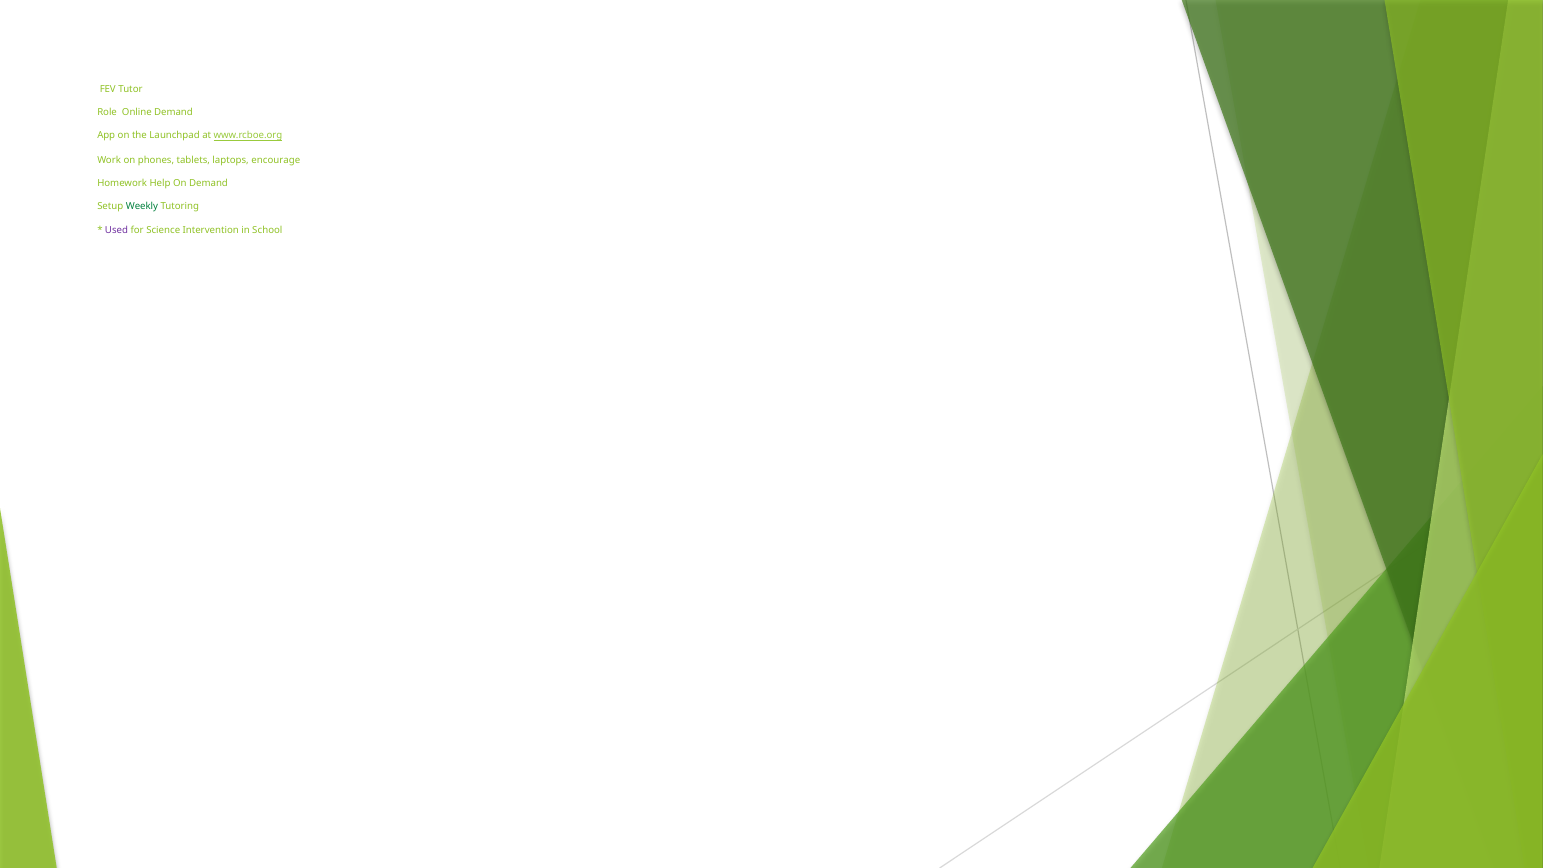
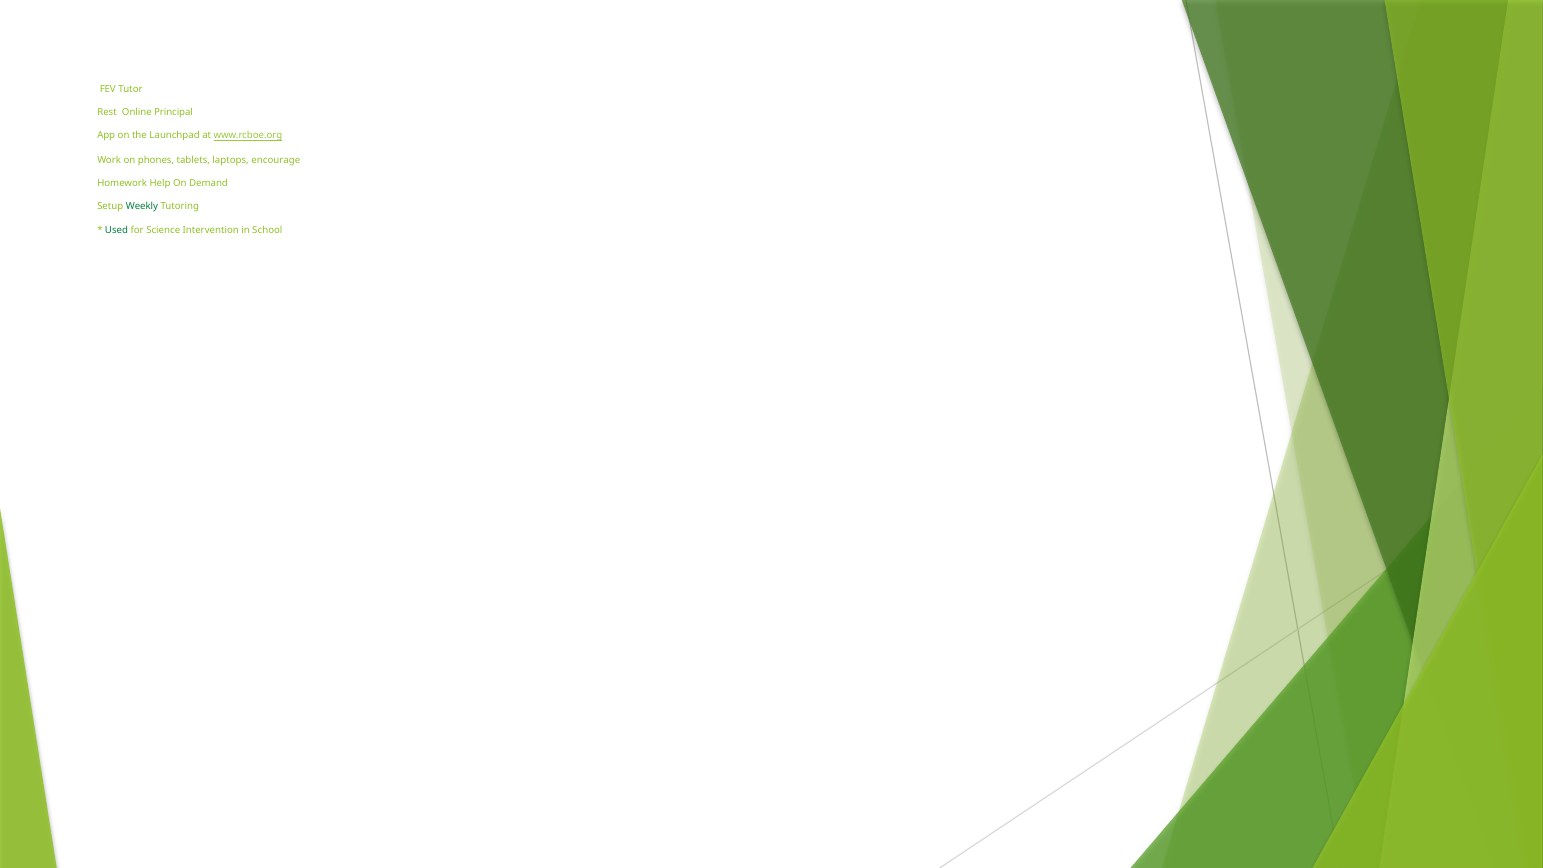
Role: Role -> Rest
Online Demand: Demand -> Principal
Used colour: purple -> green
